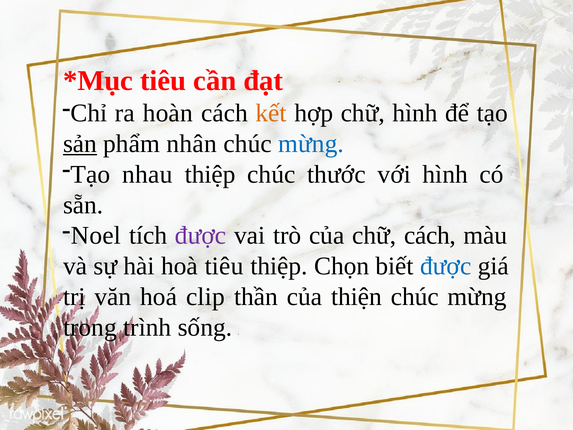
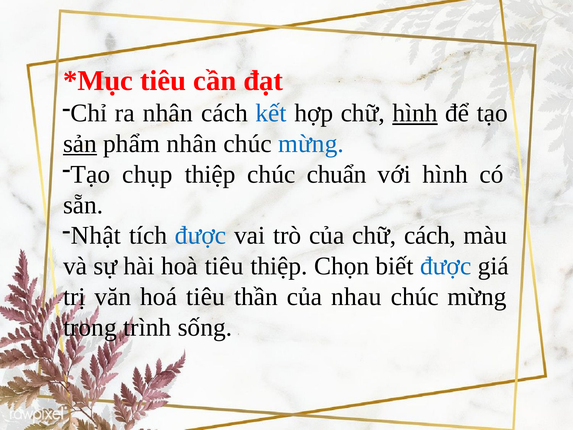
ra hoàn: hoàn -> nhân
kết colour: orange -> blue
hình at (415, 113) underline: none -> present
nhau: nhau -> chụp
thước: thước -> chuẩn
Noel: Noel -> Nhật
được at (201, 235) colour: purple -> blue
hoá clip: clip -> tiêu
thiện: thiện -> nhau
